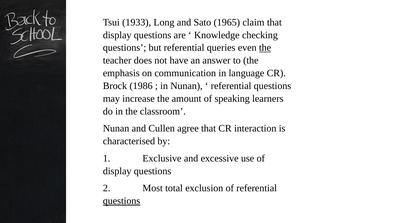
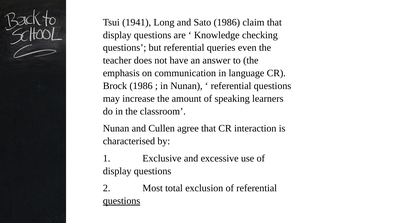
1933: 1933 -> 1941
Sato 1965: 1965 -> 1986
the at (265, 48) underline: present -> none
